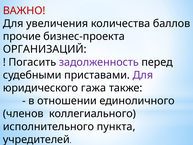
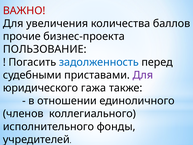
ОРГАНИЗАЦИЙ: ОРГАНИЗАЦИЙ -> ПОЛЬЗОВАНИЕ
задолженность colour: purple -> blue
пункта: пункта -> фонды
